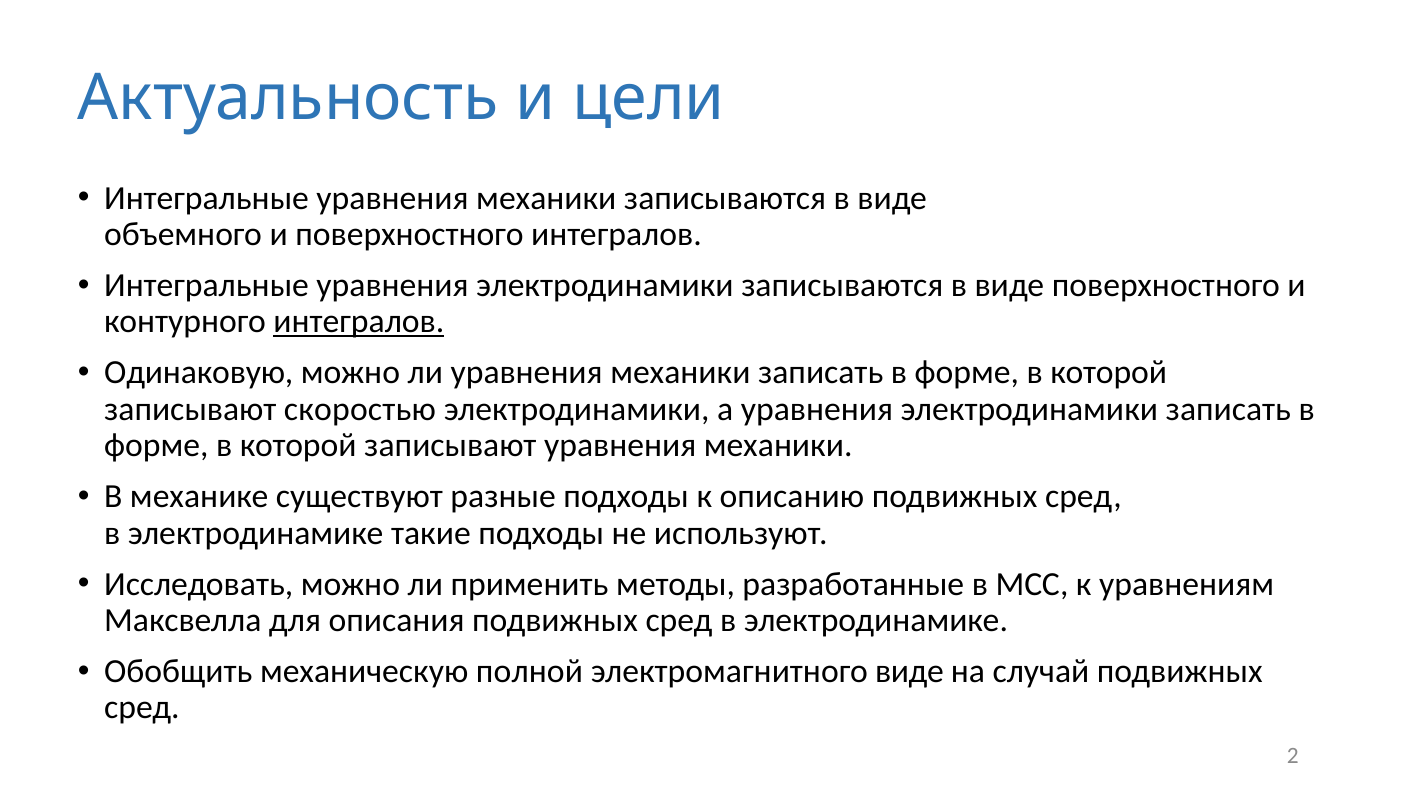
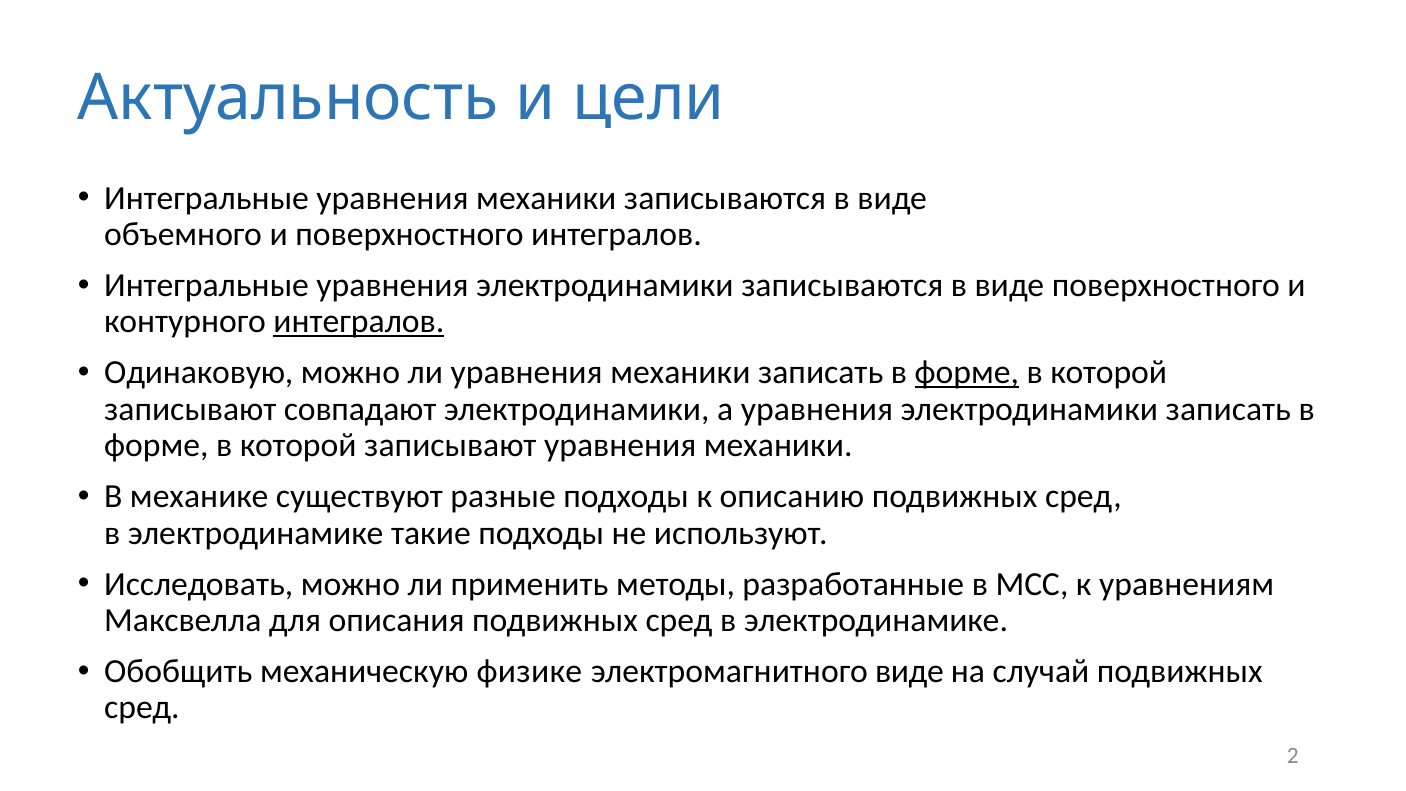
форме at (967, 373) underline: none -> present
скоростью: скоростью -> совпадают
полной: полной -> физике
